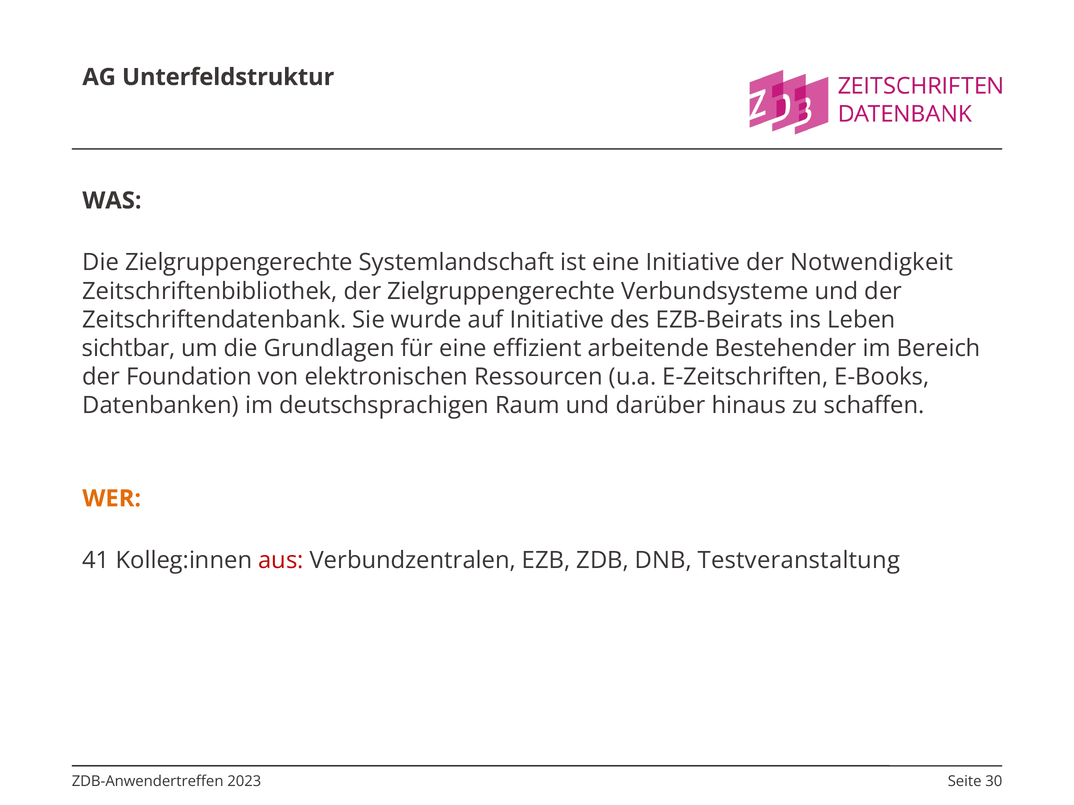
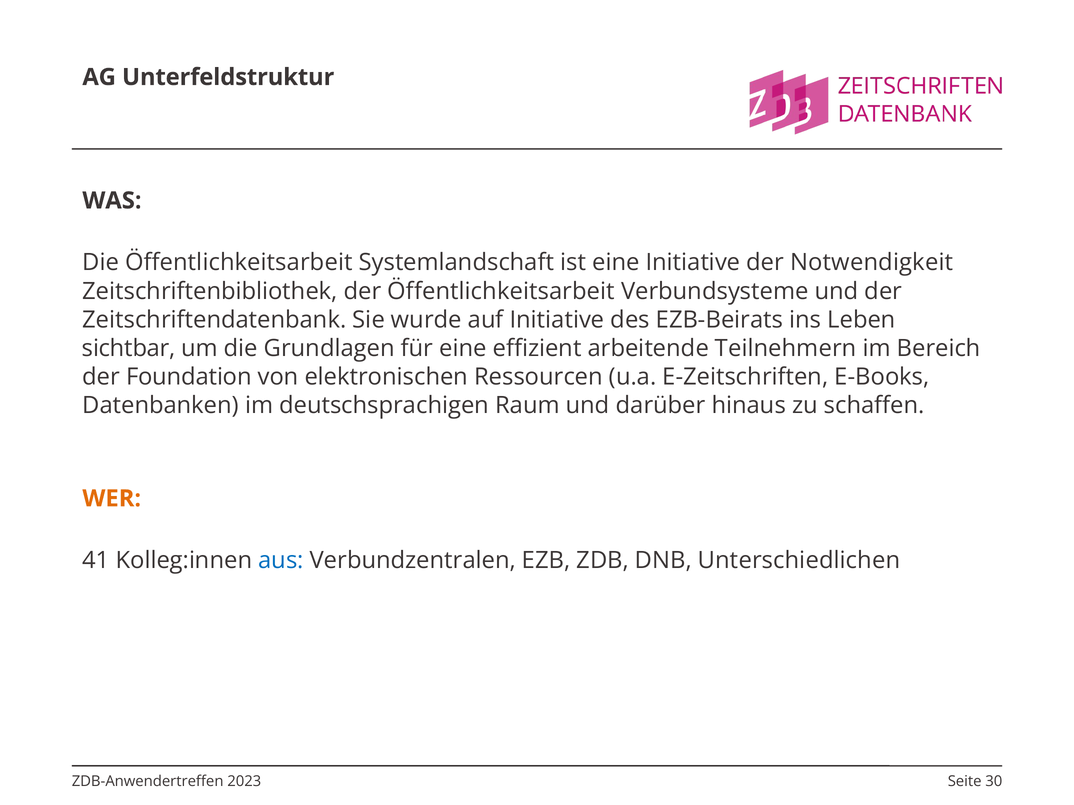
Die Zielgruppengerechte: Zielgruppengerechte -> Öffentlichkeitsarbeit
der Zielgruppengerechte: Zielgruppengerechte -> Öffentlichkeitsarbeit
Bestehender: Bestehender -> Teilnehmern
aus colour: red -> blue
Testveranstaltung: Testveranstaltung -> Unterschiedlichen
